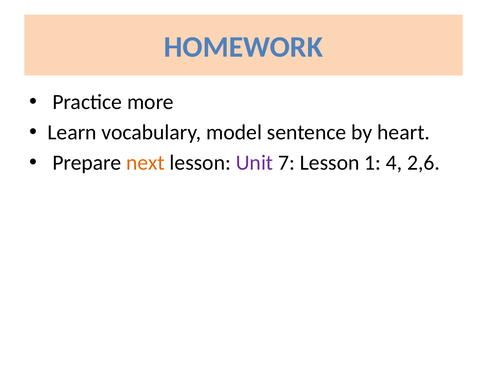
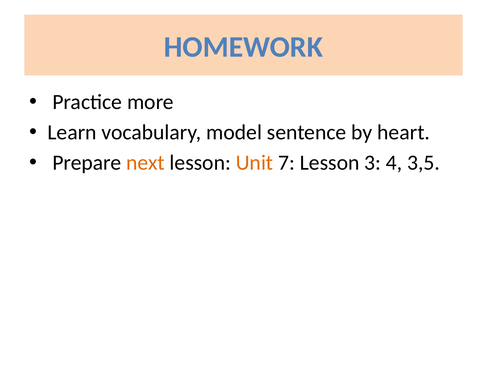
Unit colour: purple -> orange
1: 1 -> 3
2,6: 2,6 -> 3,5
